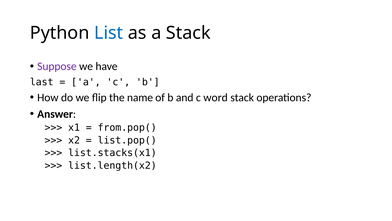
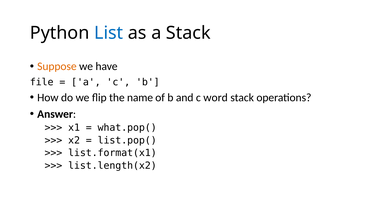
Suppose colour: purple -> orange
last: last -> file
from.pop(: from.pop( -> what.pop(
list.stacks(x1: list.stacks(x1 -> list.format(x1
